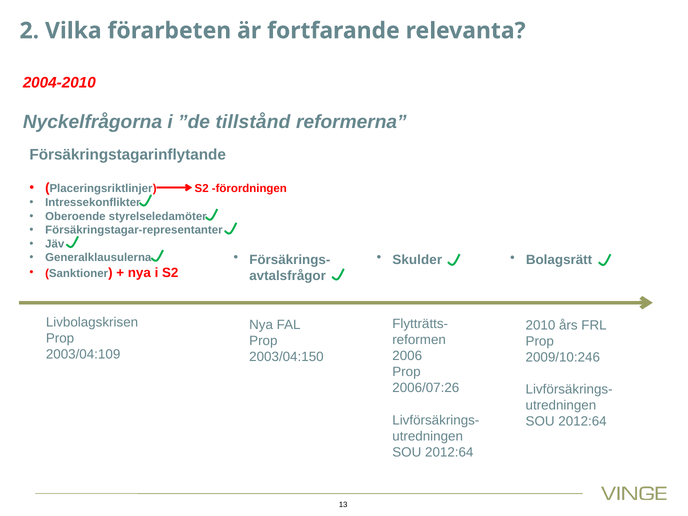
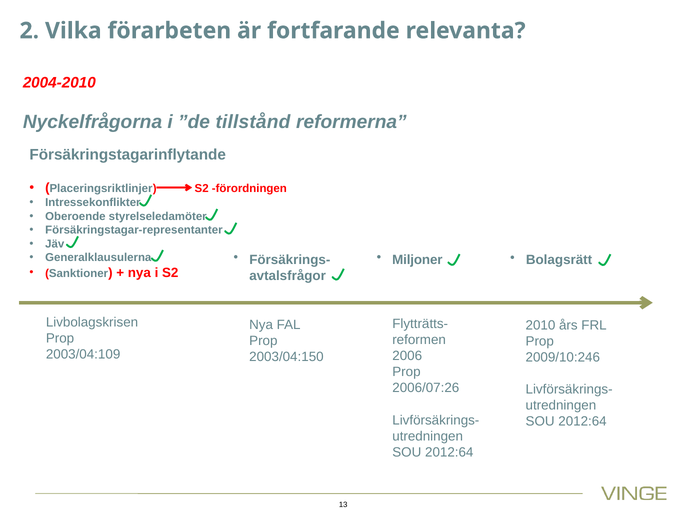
Skulder: Skulder -> Miljoner
